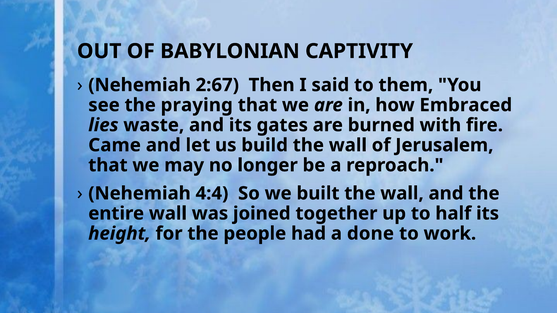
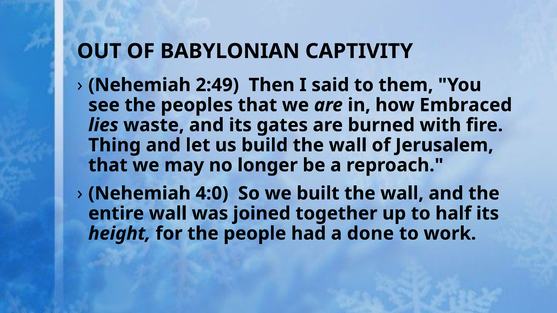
2:67: 2:67 -> 2:49
praying: praying -> peoples
Came: Came -> Thing
4:4: 4:4 -> 4:0
